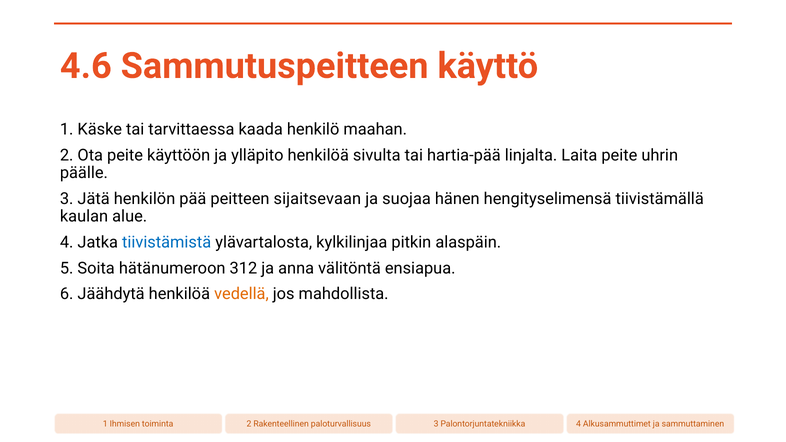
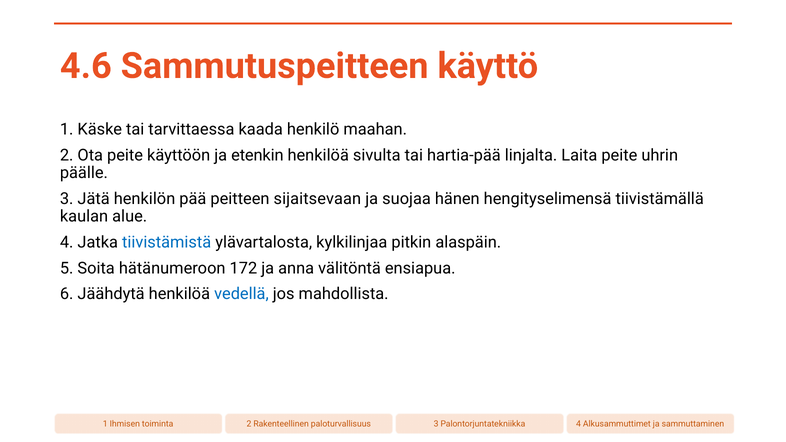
ylläpito: ylläpito -> etenkin
312: 312 -> 172
vedellä colour: orange -> blue
